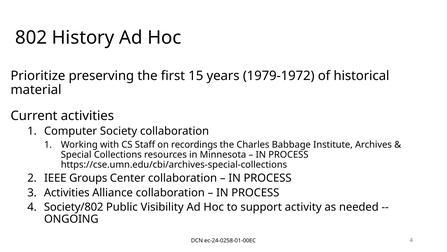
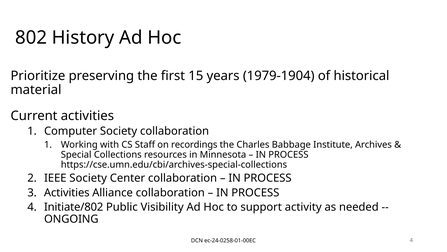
1979-1972: 1979-1972 -> 1979-1904
IEEE Groups: Groups -> Society
Society/802: Society/802 -> Initiate/802
